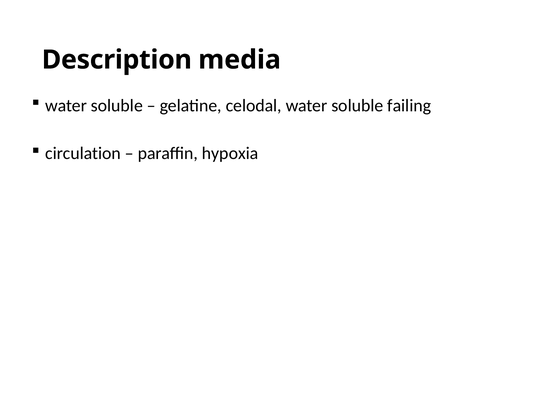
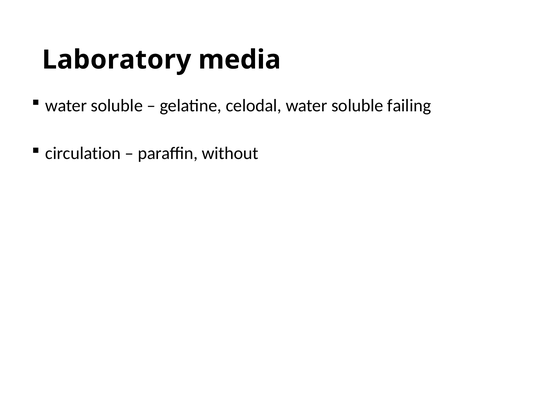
Description: Description -> Laboratory
hypoxia: hypoxia -> without
